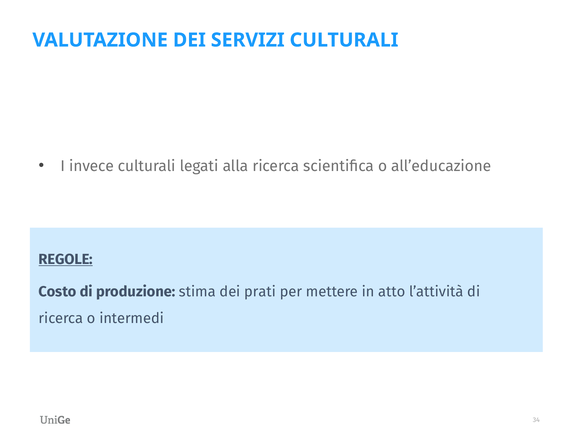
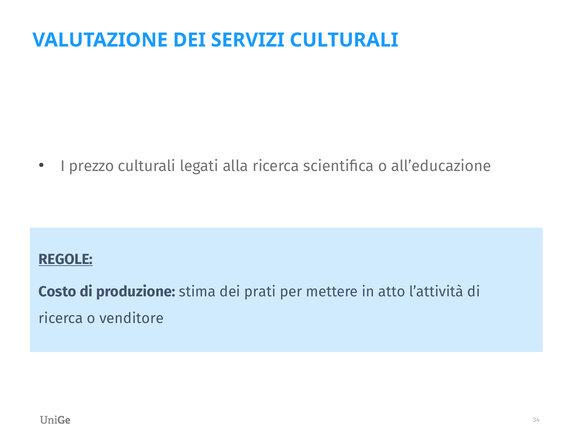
invece: invece -> prezzo
intermedi: intermedi -> venditore
